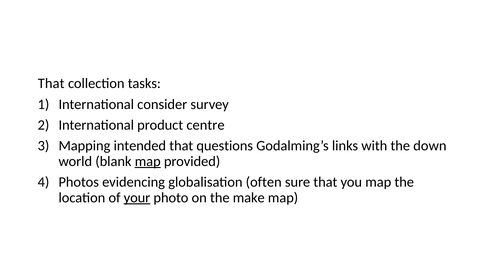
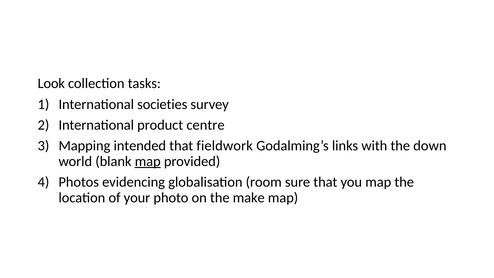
That at (51, 84): That -> Look
consider: consider -> societies
questions: questions -> fieldwork
often: often -> room
your underline: present -> none
